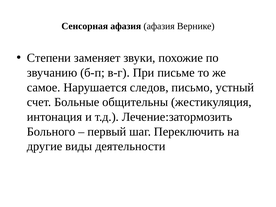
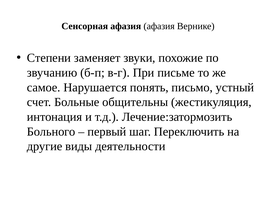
следов: следов -> понять
